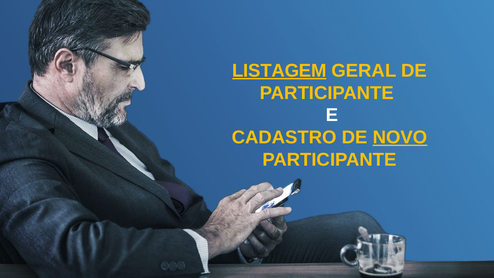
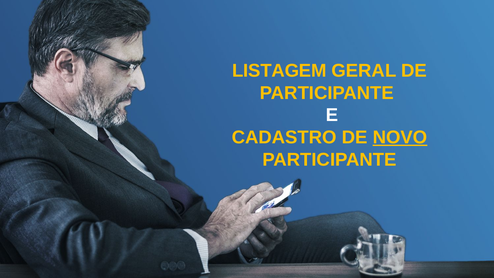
LISTAGEM underline: present -> none
